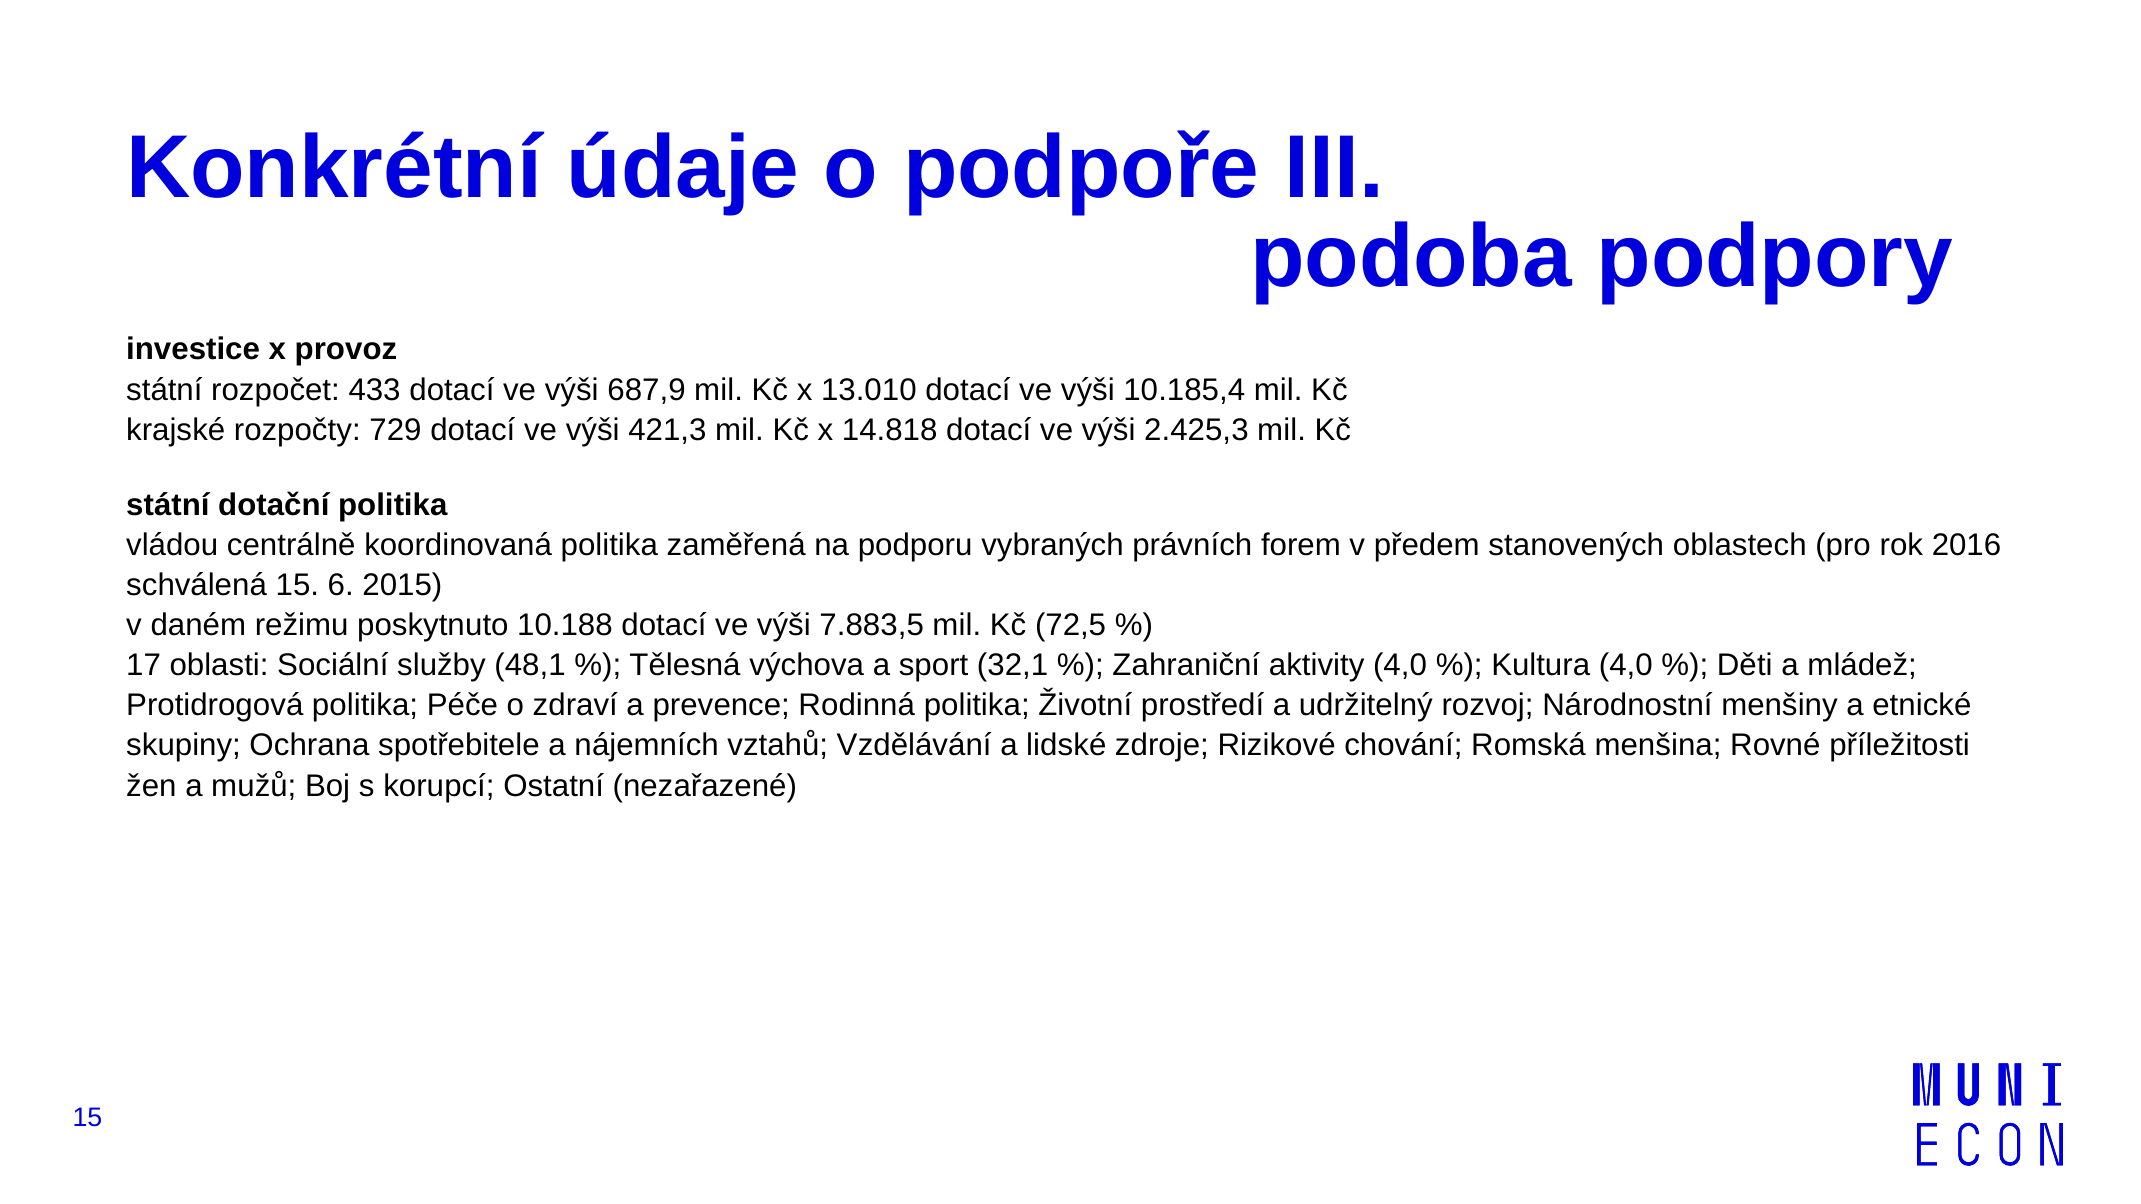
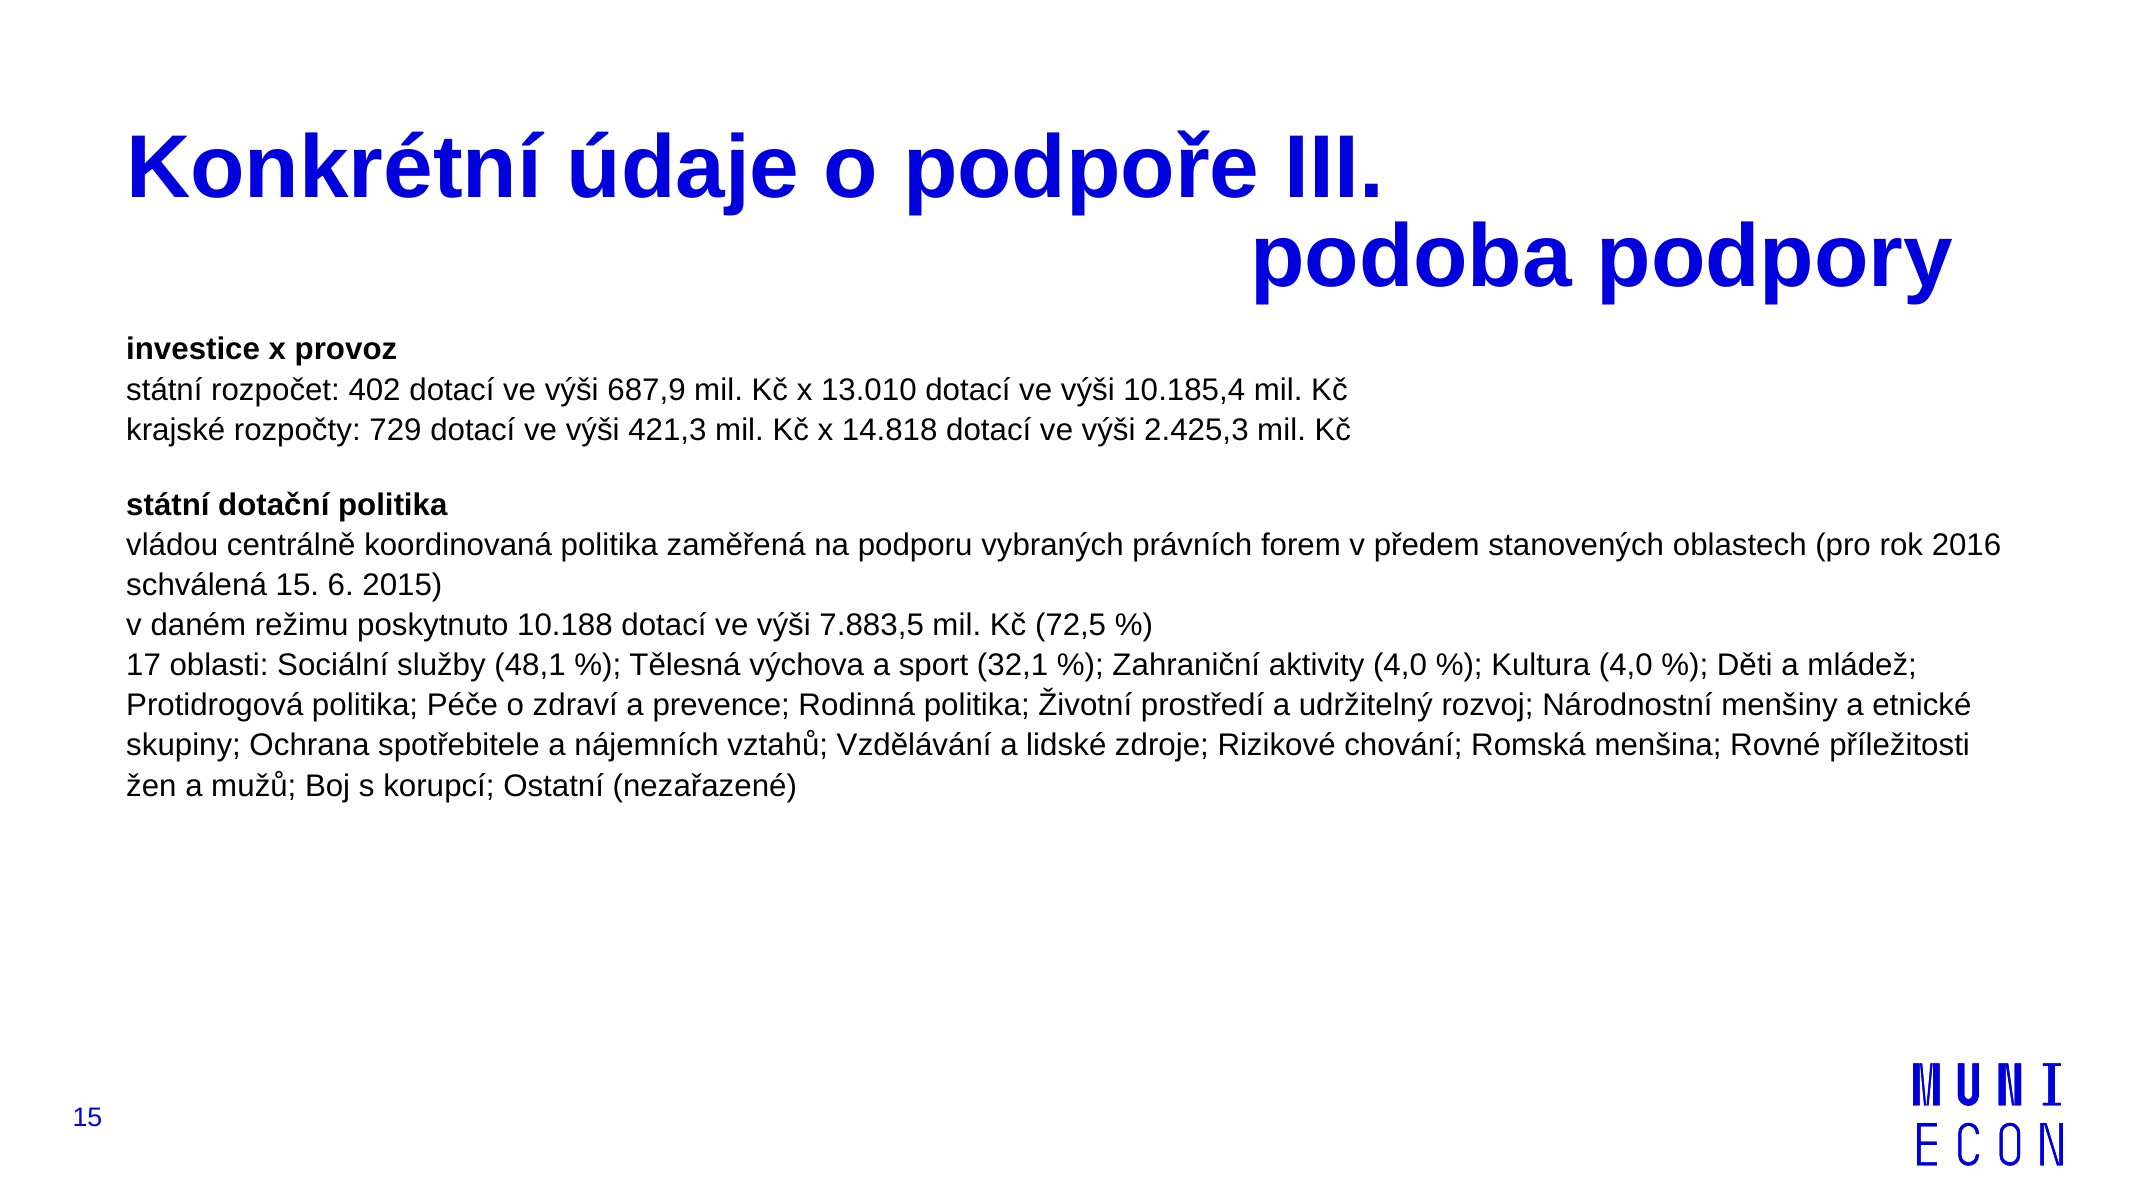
433: 433 -> 402
